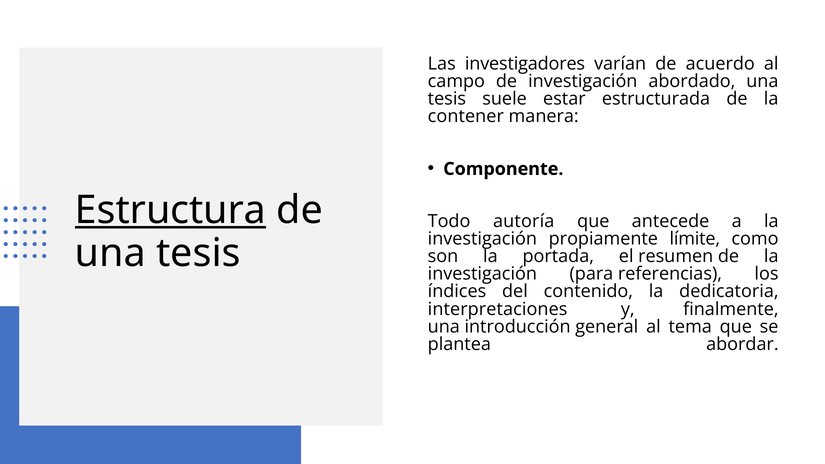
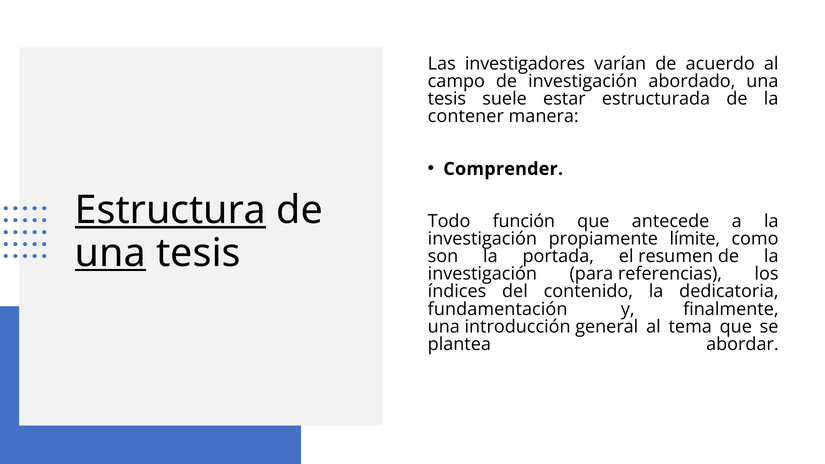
Componente: Componente -> Comprender
autoría: autoría -> función
una at (110, 253) underline: none -> present
interpretaciones: interpretaciones -> fundamentación
